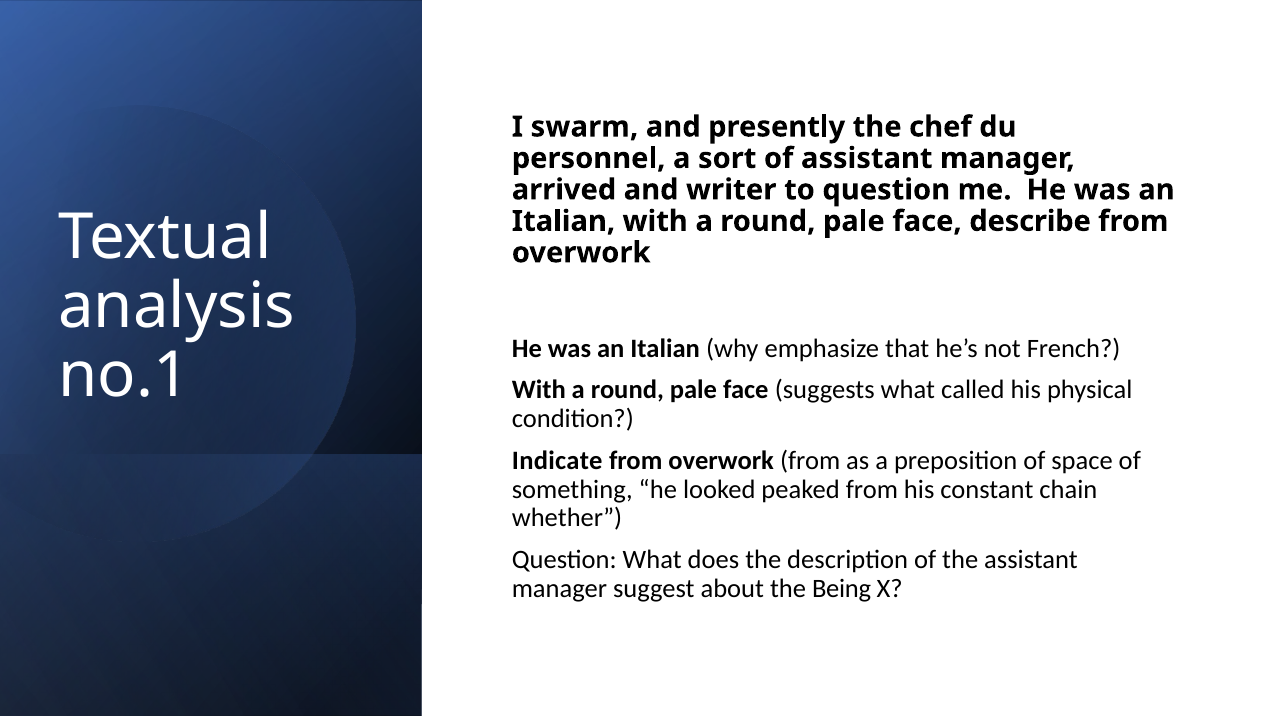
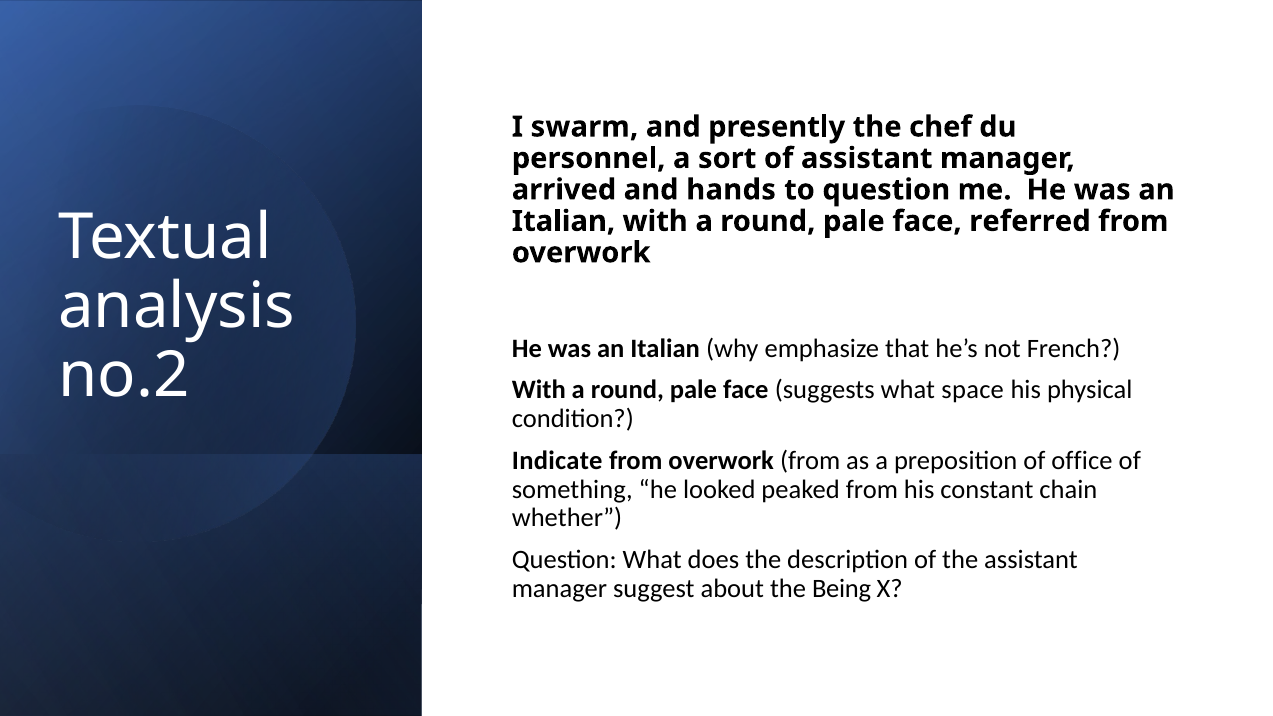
writer: writer -> hands
describe: describe -> referred
no.1: no.1 -> no.2
called: called -> space
space: space -> office
